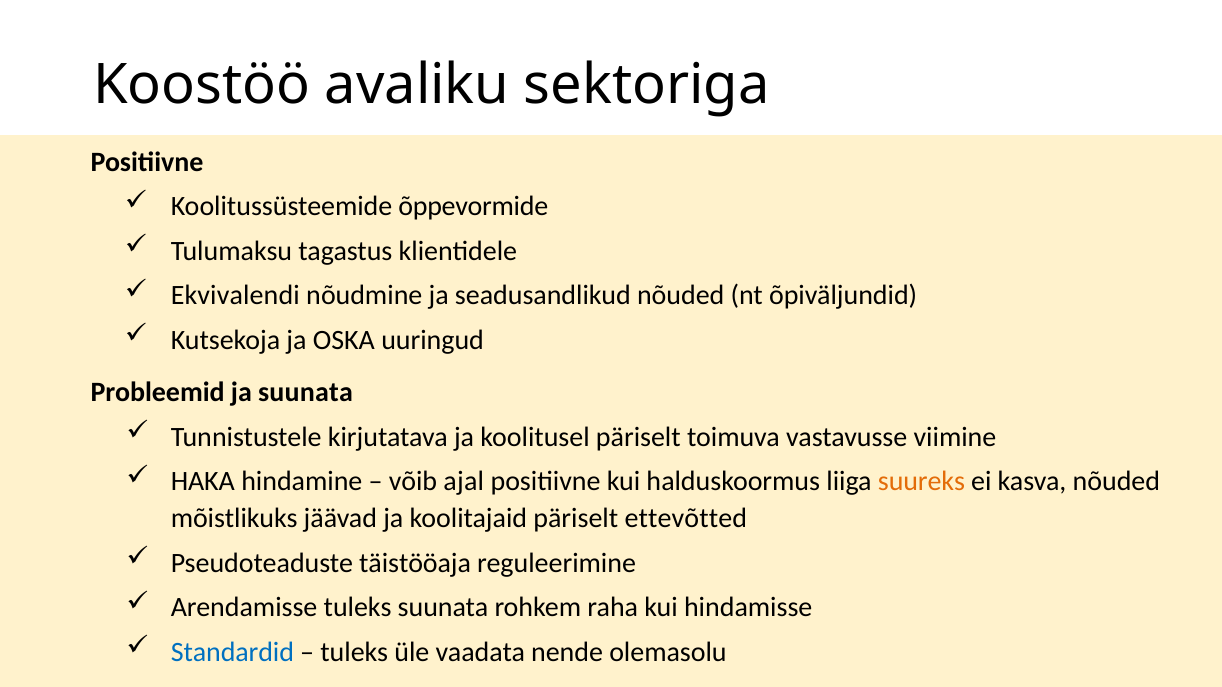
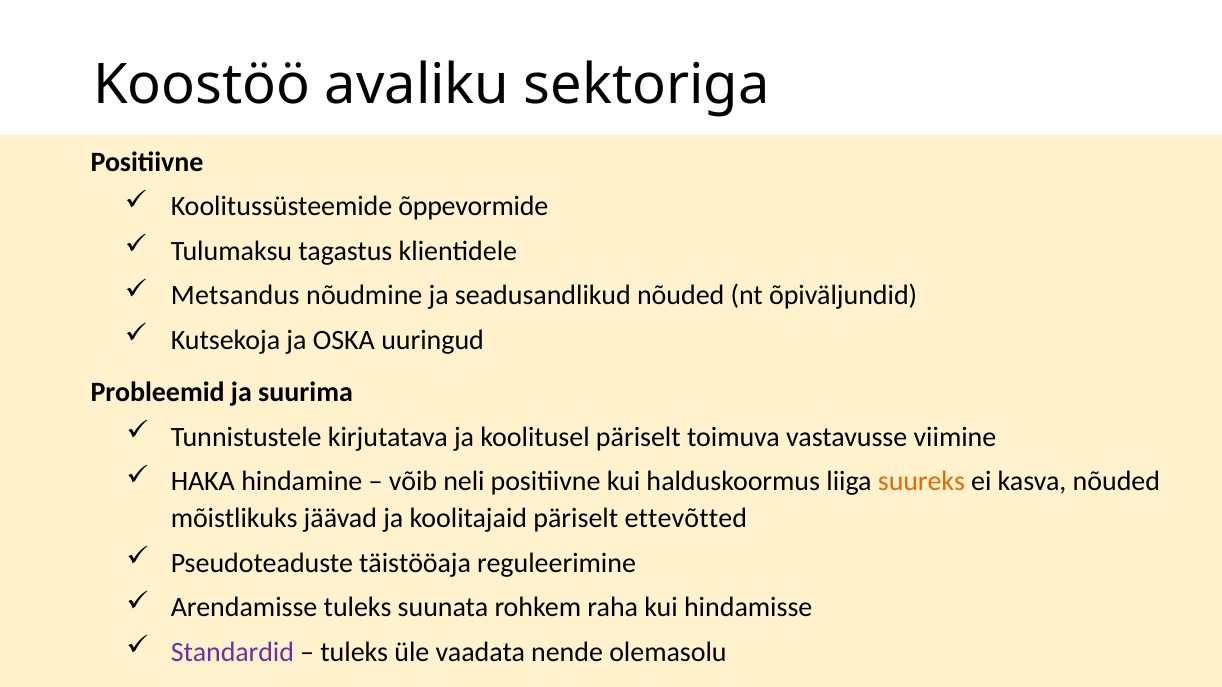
Ekvivalendi: Ekvivalendi -> Metsandus
ja suunata: suunata -> suurima
ajal: ajal -> neli
Standardid colour: blue -> purple
